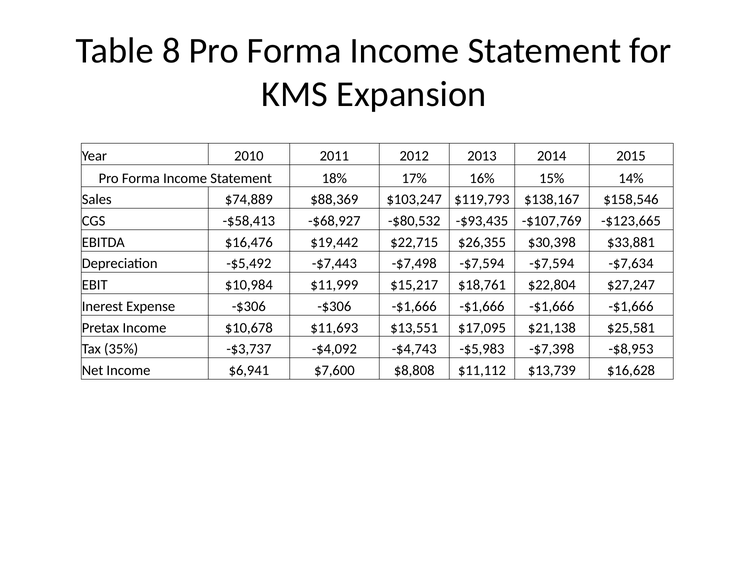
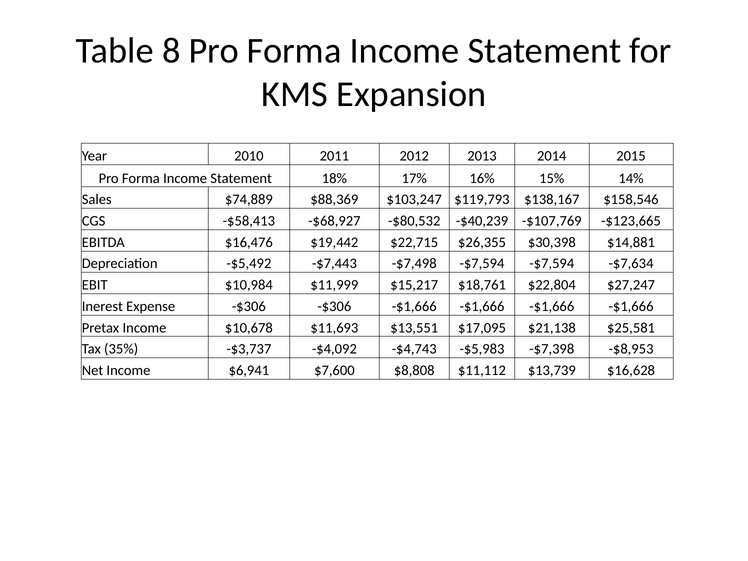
-$93,435: -$93,435 -> -$40,239
$33,881: $33,881 -> $14,881
